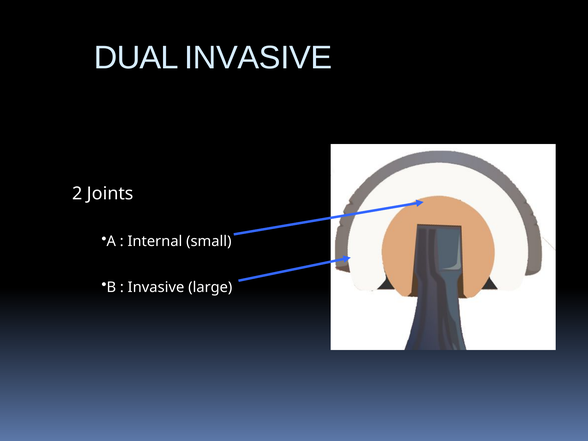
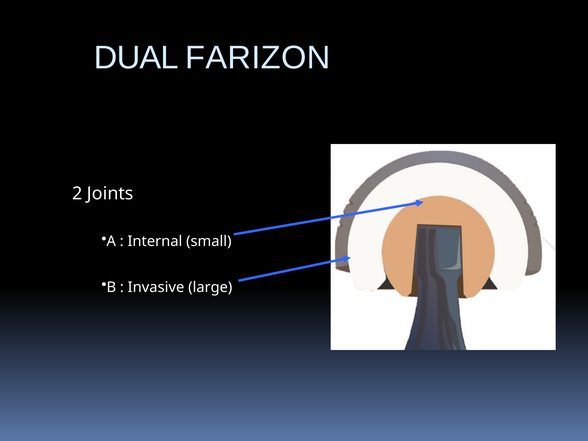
DUAL INVASIVE: INVASIVE -> FARIZON
